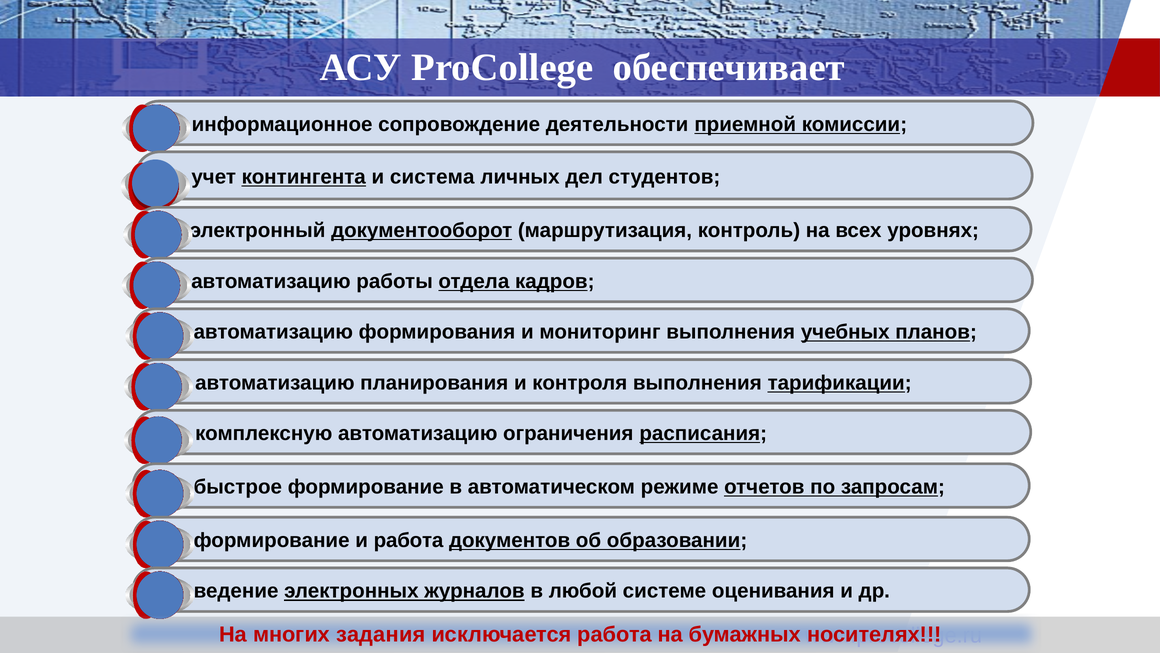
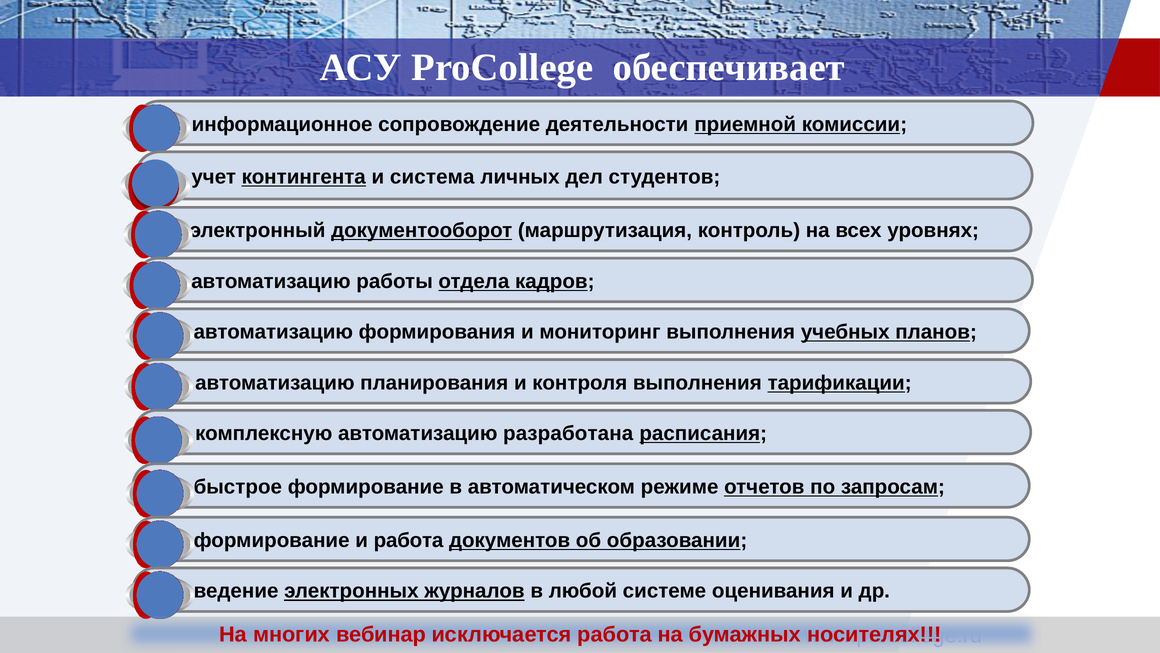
ограничения: ограничения -> разработана
задания: задания -> вебинар
